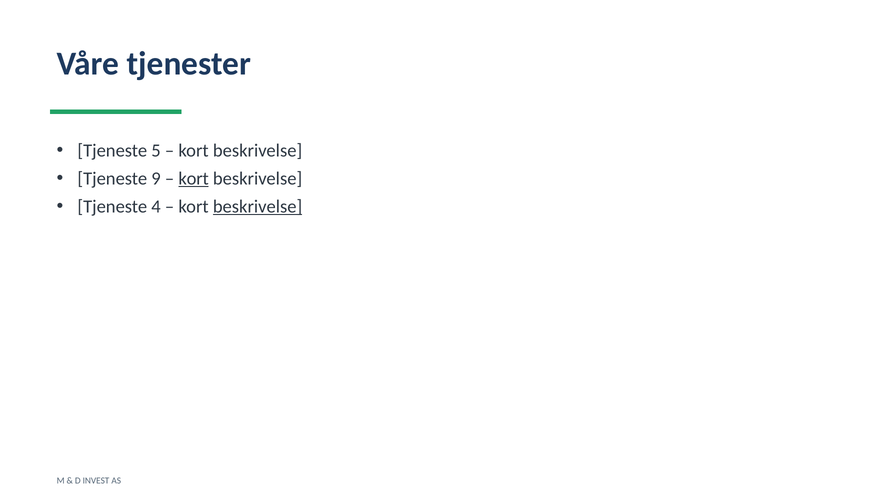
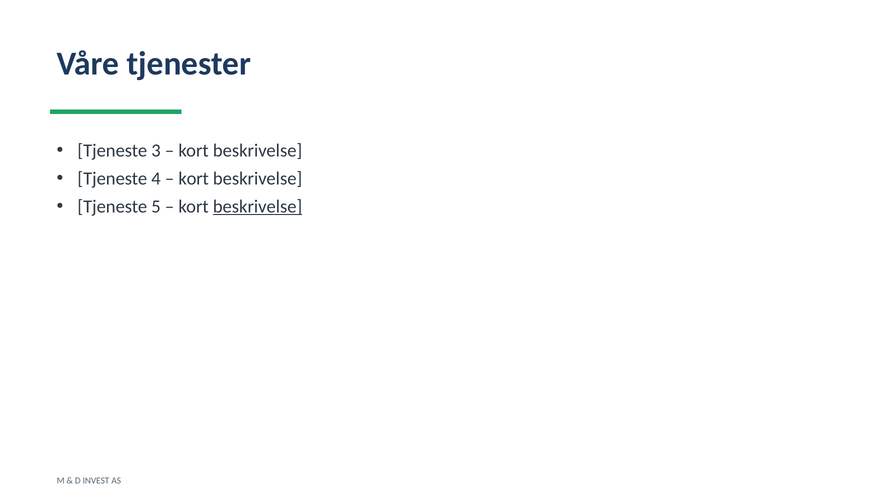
5: 5 -> 3
9: 9 -> 4
kort at (194, 179) underline: present -> none
4: 4 -> 5
